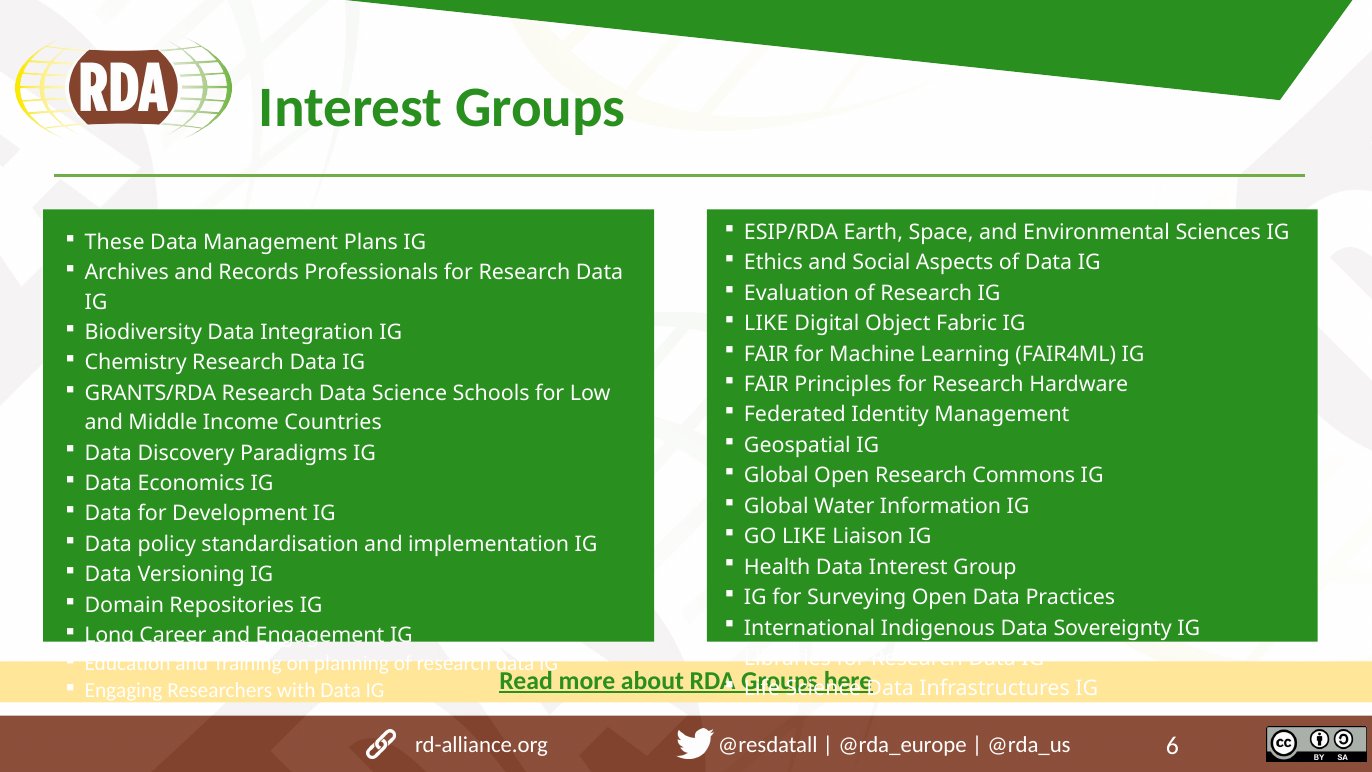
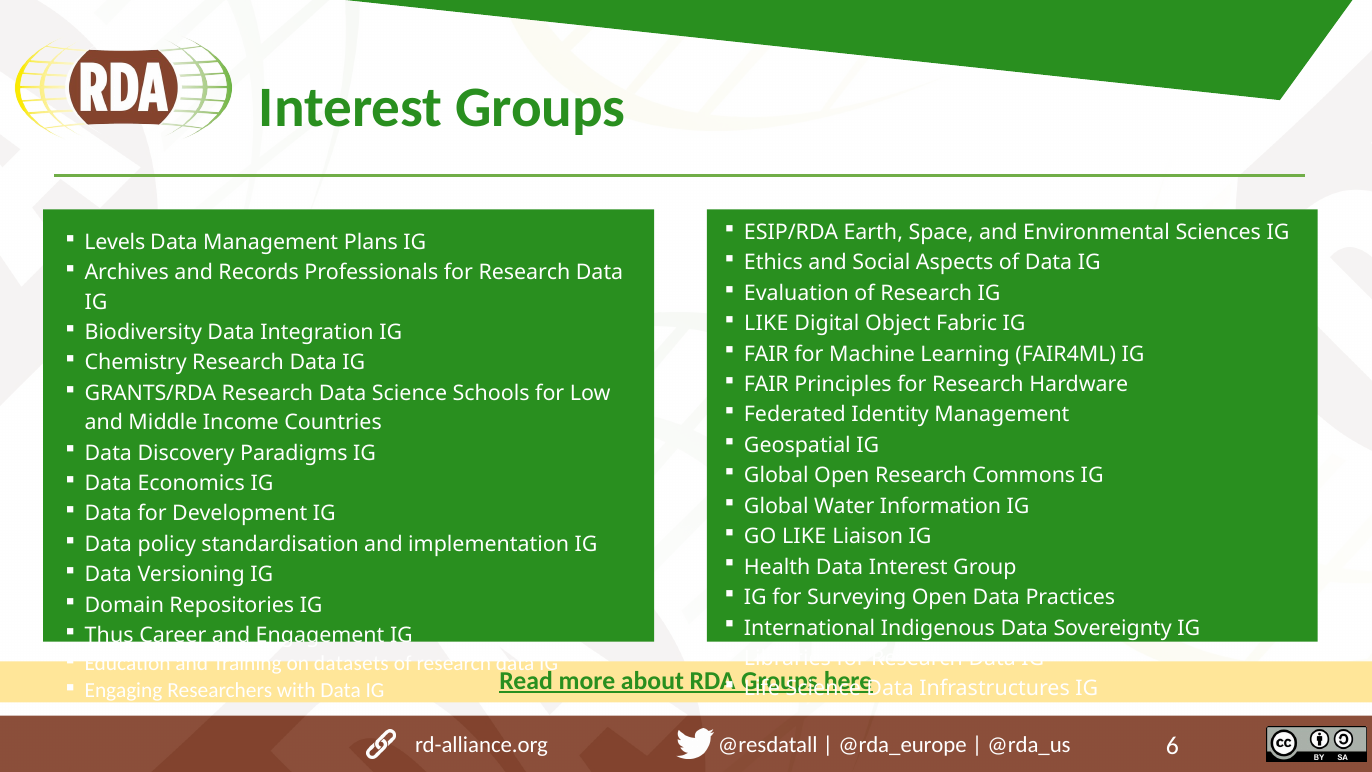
These: These -> Levels
Long: Long -> Thus
planning: planning -> datasets
